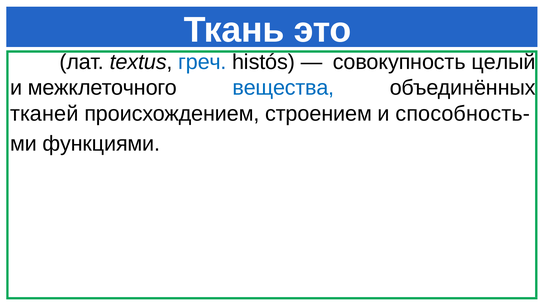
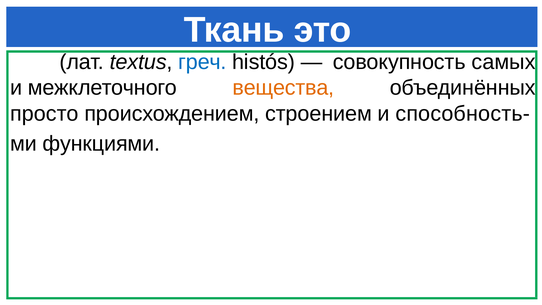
целый: целый -> самых
вещества colour: blue -> orange
тканей: тканей -> просто
